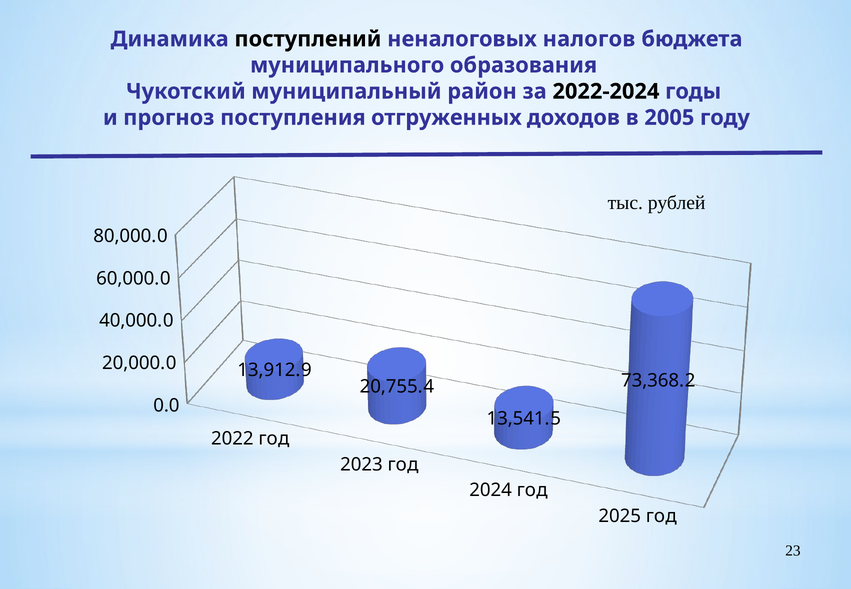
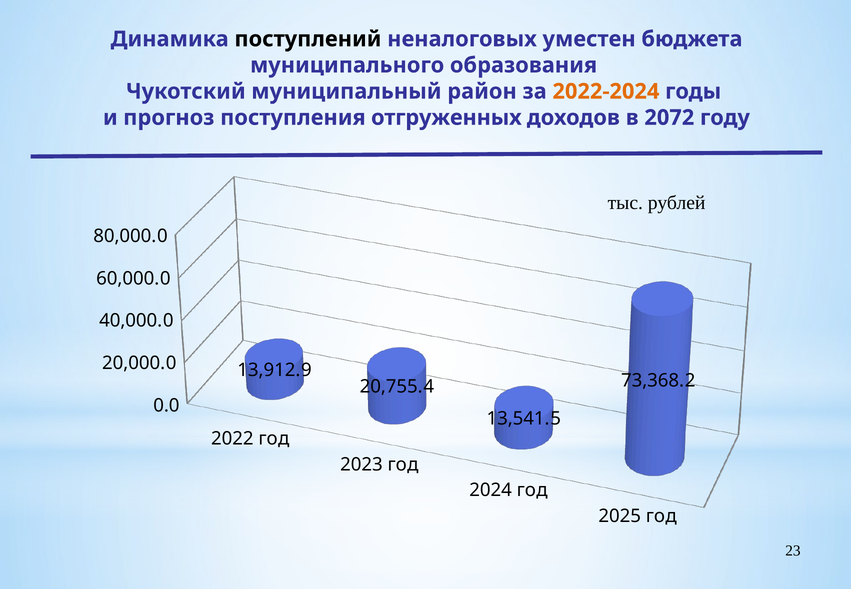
налогов: налогов -> уместен
2022-2024 colour: black -> orange
2005: 2005 -> 2072
